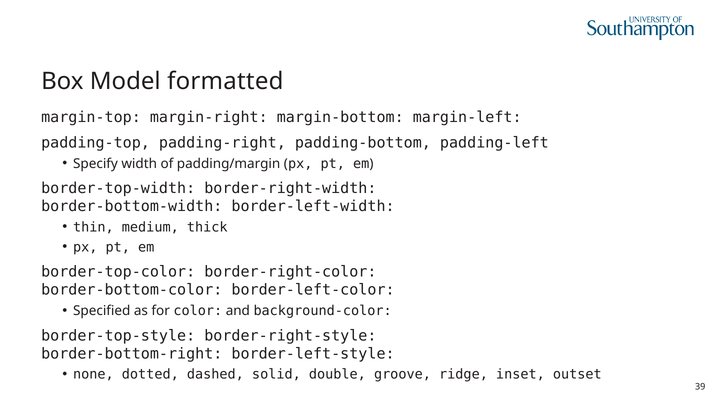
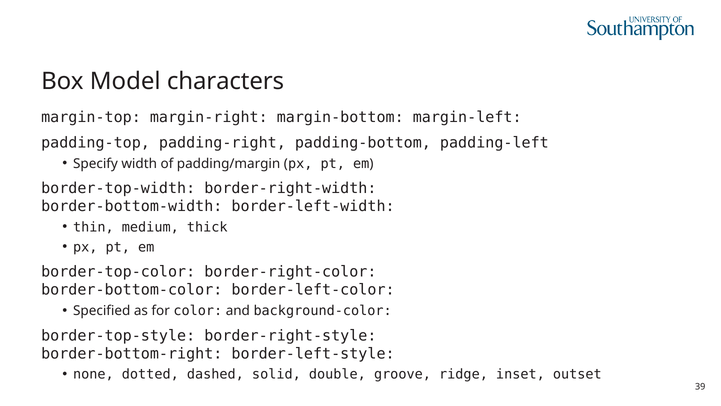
formatted: formatted -> characters
